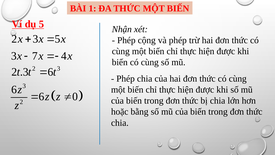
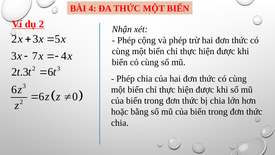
BÀI 1: 1 -> 4
dụ 5: 5 -> 2
